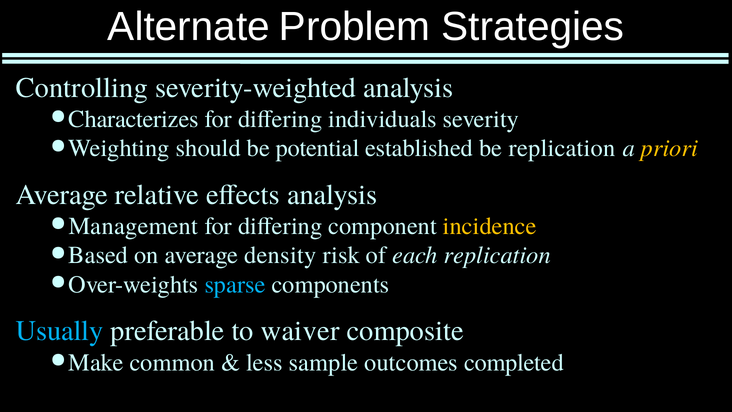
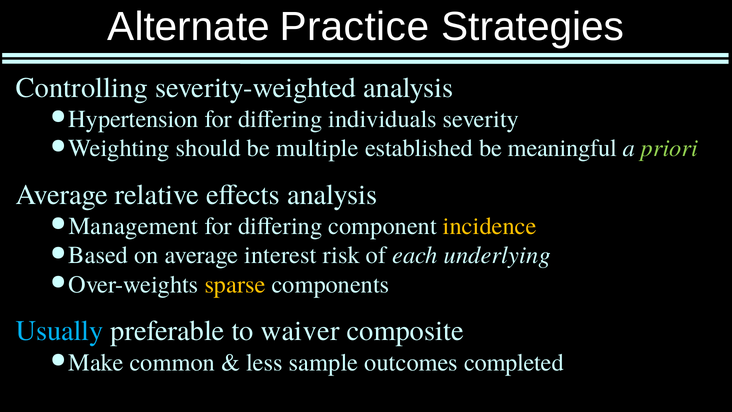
Problem: Problem -> Practice
Characterizes: Characterizes -> Hypertension
potential: potential -> multiple
be replication: replication -> meaningful
priori colour: yellow -> light green
density: density -> interest
each replication: replication -> underlying
sparse colour: light blue -> yellow
